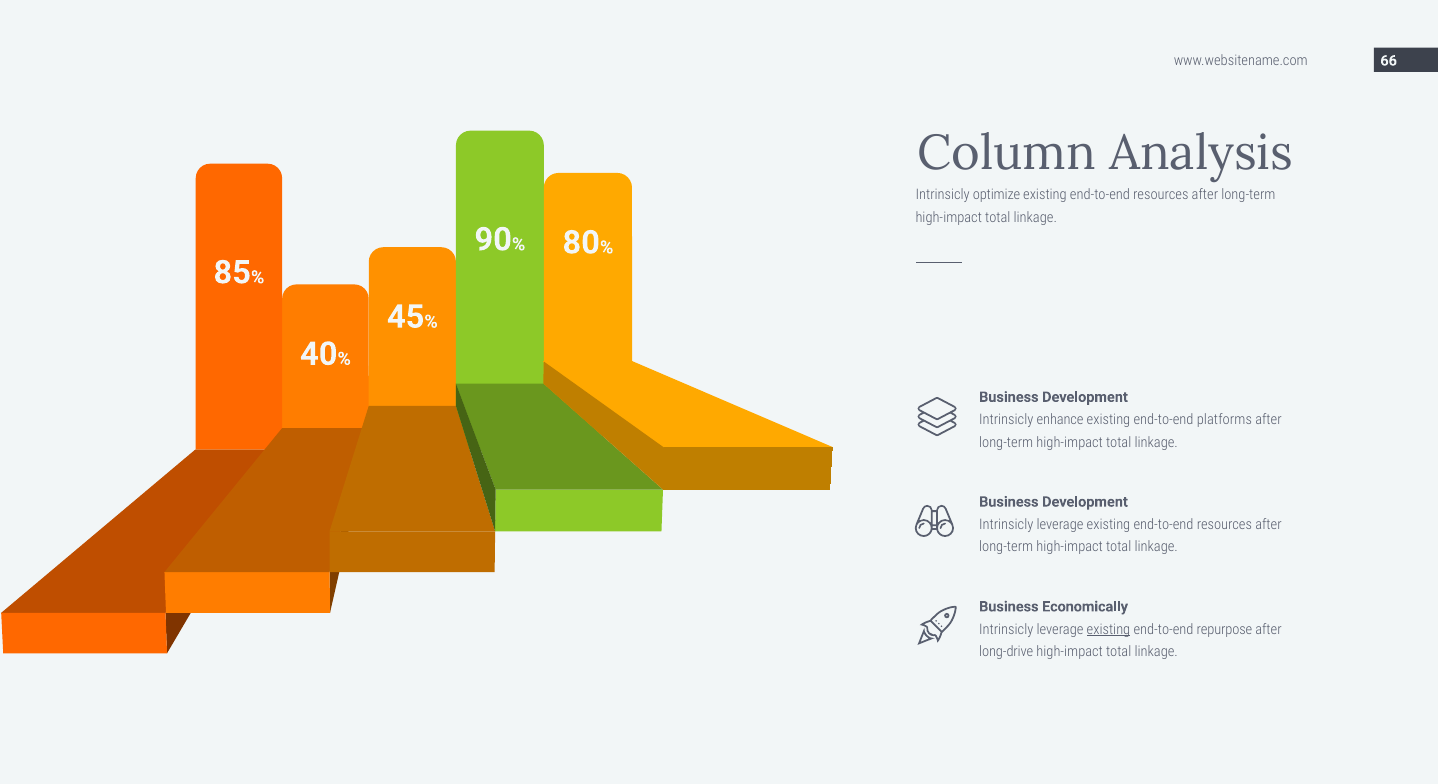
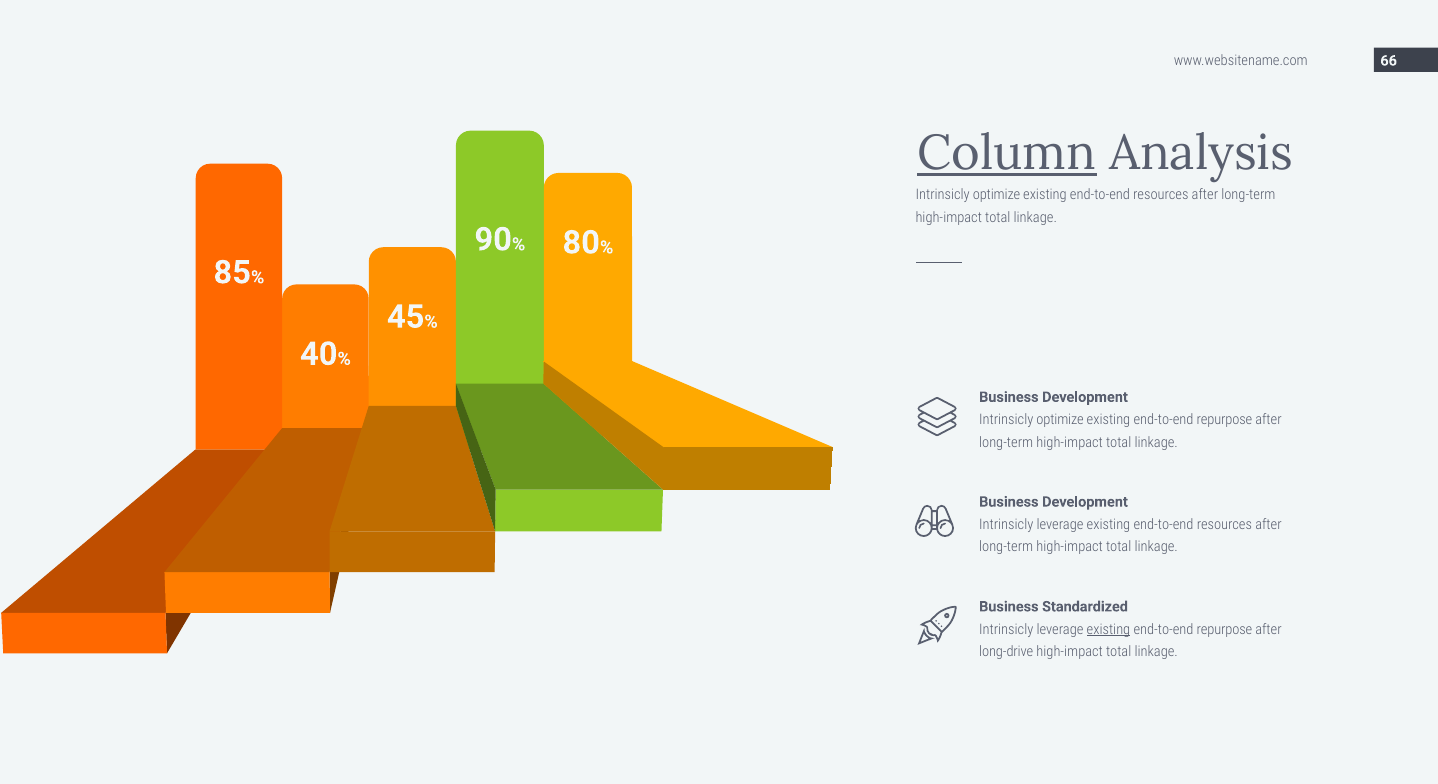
Column underline: none -> present
enhance at (1060, 420): enhance -> optimize
platforms at (1224, 420): platforms -> repurpose
Economically: Economically -> Standardized
